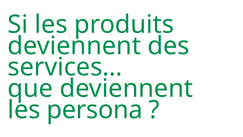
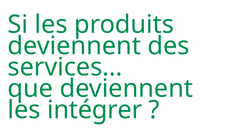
persona: persona -> intégrer
